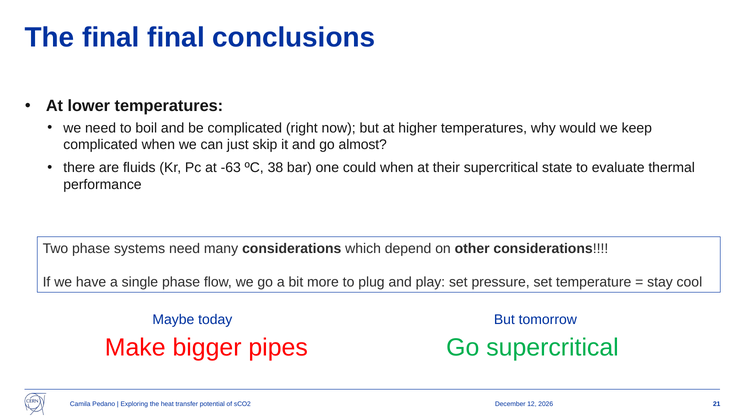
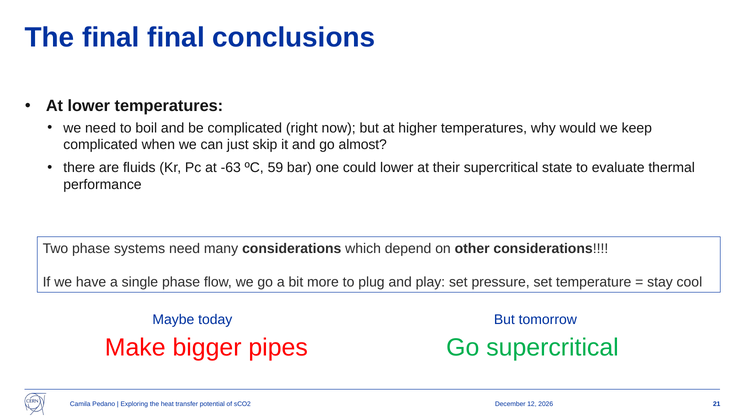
38: 38 -> 59
could when: when -> lower
